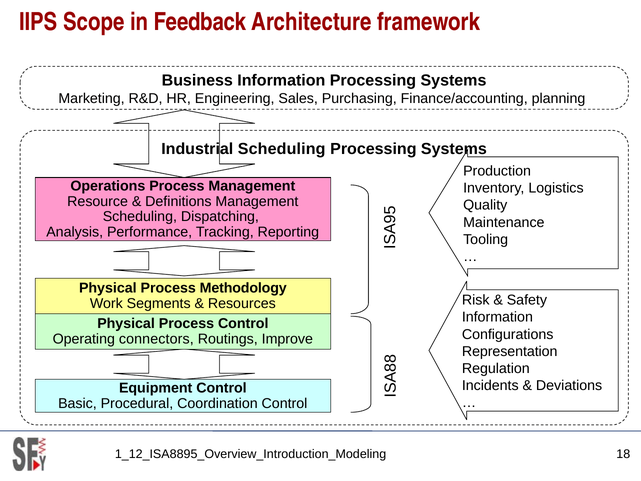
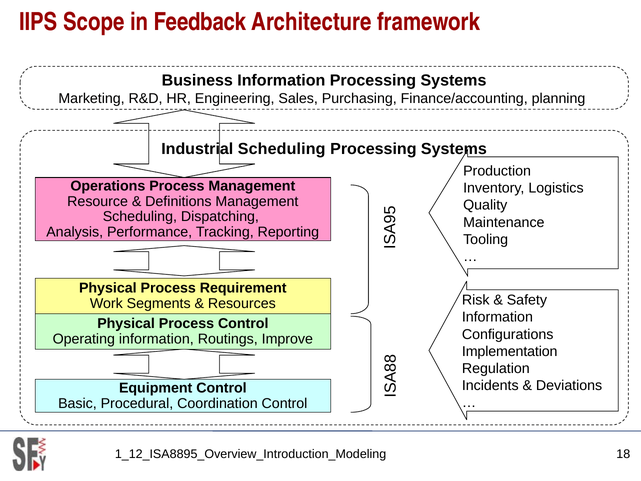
Methodology: Methodology -> Requirement
Operating connectors: connectors -> information
Representation: Representation -> Implementation
